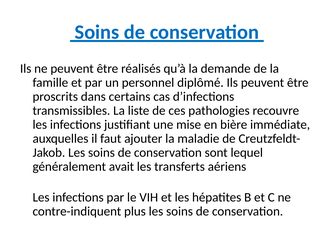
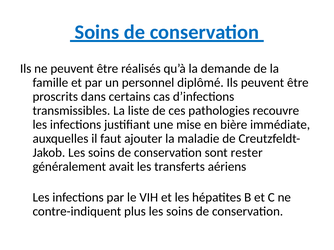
lequel: lequel -> rester
